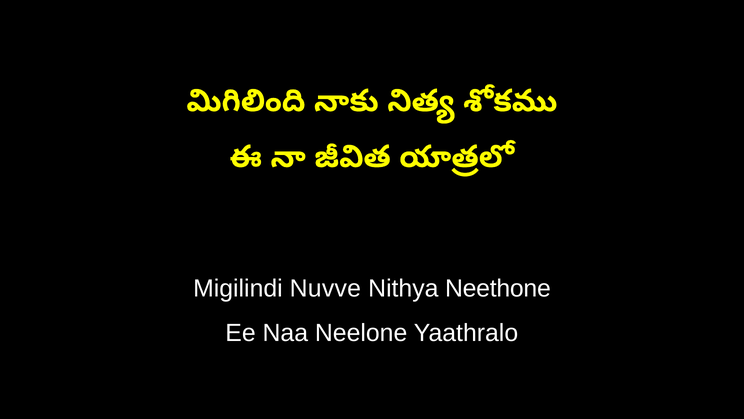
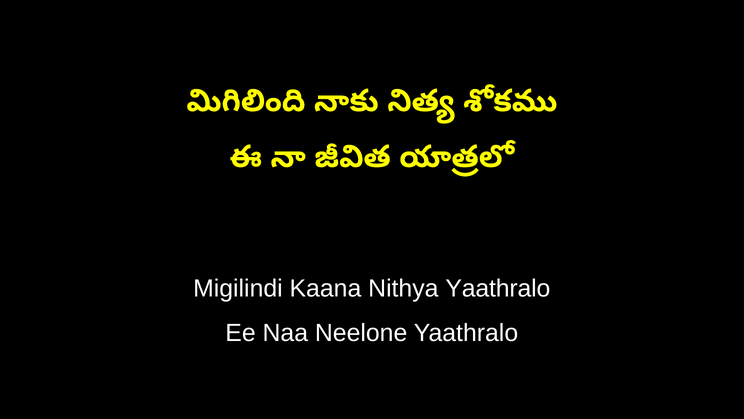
Nuvve: Nuvve -> Kaana
Nithya Neethone: Neethone -> Yaathralo
